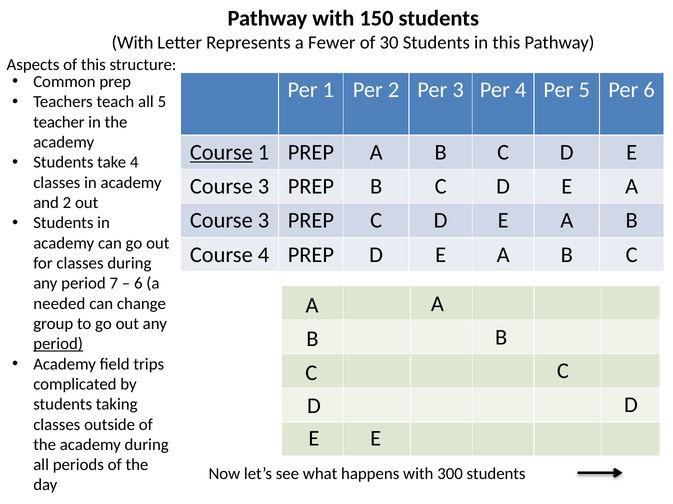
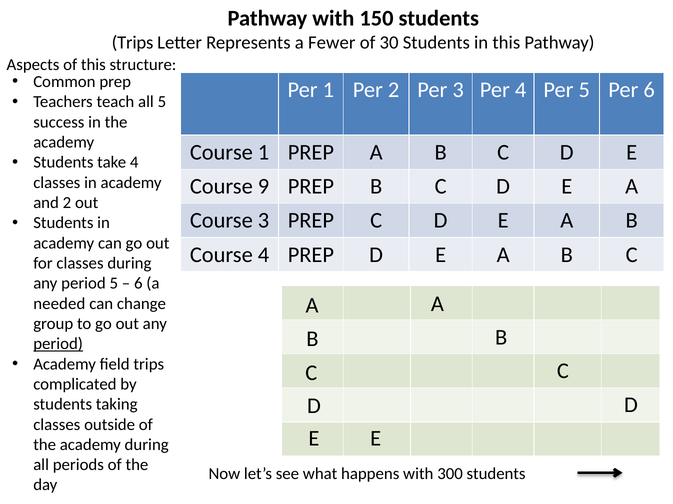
With at (133, 43): With -> Trips
teacher: teacher -> success
Course at (221, 153) underline: present -> none
3 at (264, 187): 3 -> 9
period 7: 7 -> 5
